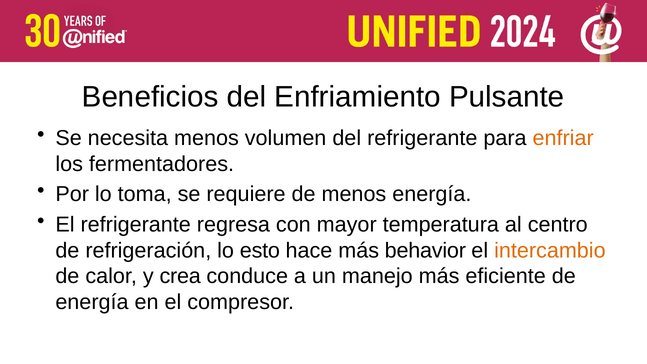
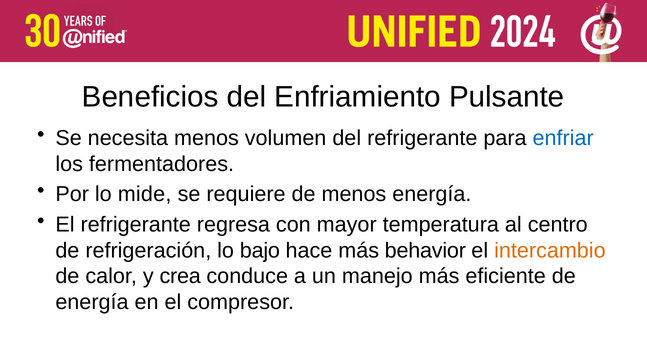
enfriar colour: orange -> blue
toma: toma -> mide
esto: esto -> bajo
